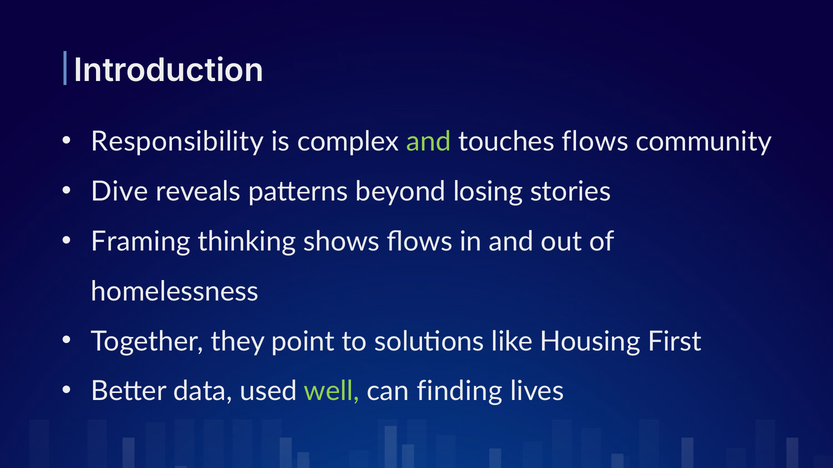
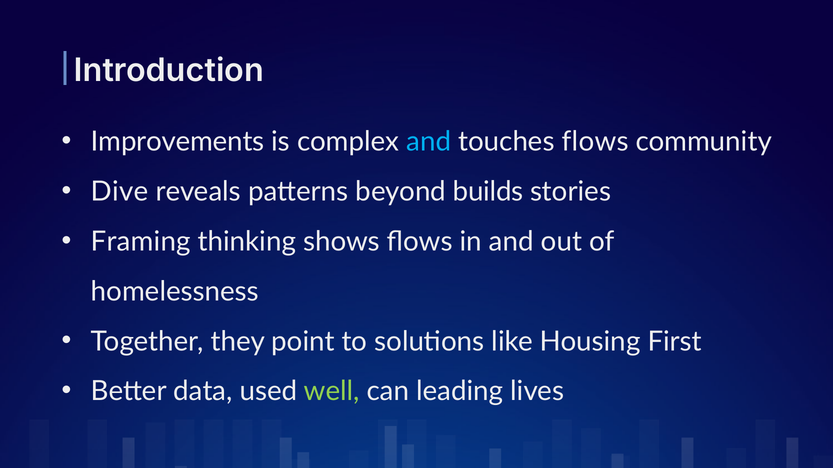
Responsibility: Responsibility -> Improvements
and at (429, 142) colour: light green -> light blue
losing: losing -> builds
finding: finding -> leading
